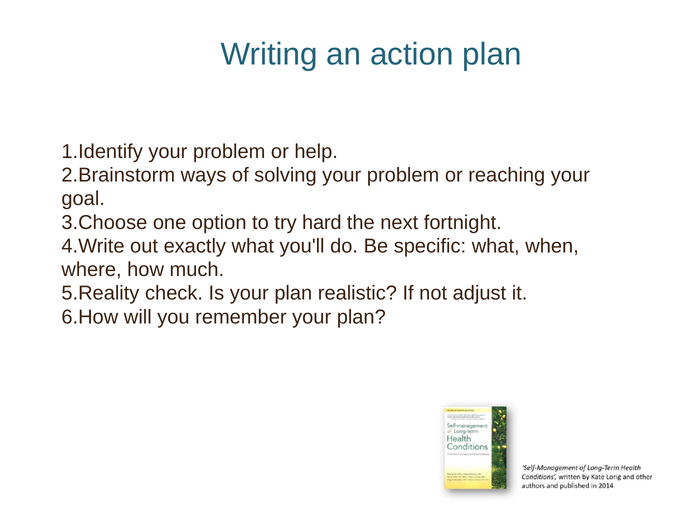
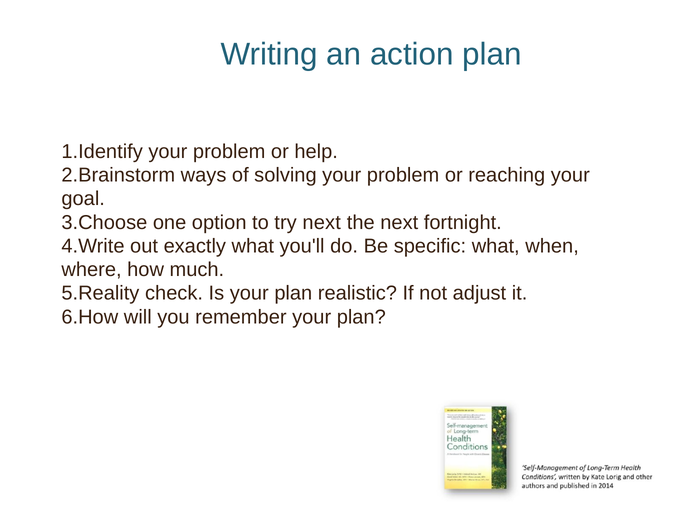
try hard: hard -> next
